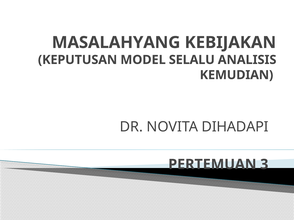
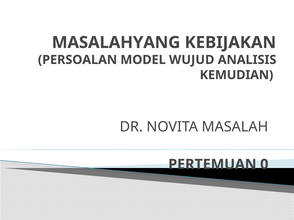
KEPUTUSAN: KEPUTUSAN -> PERSOALAN
SELALU: SELALU -> WUJUD
DIHADAPI: DIHADAPI -> MASALAH
3: 3 -> 0
